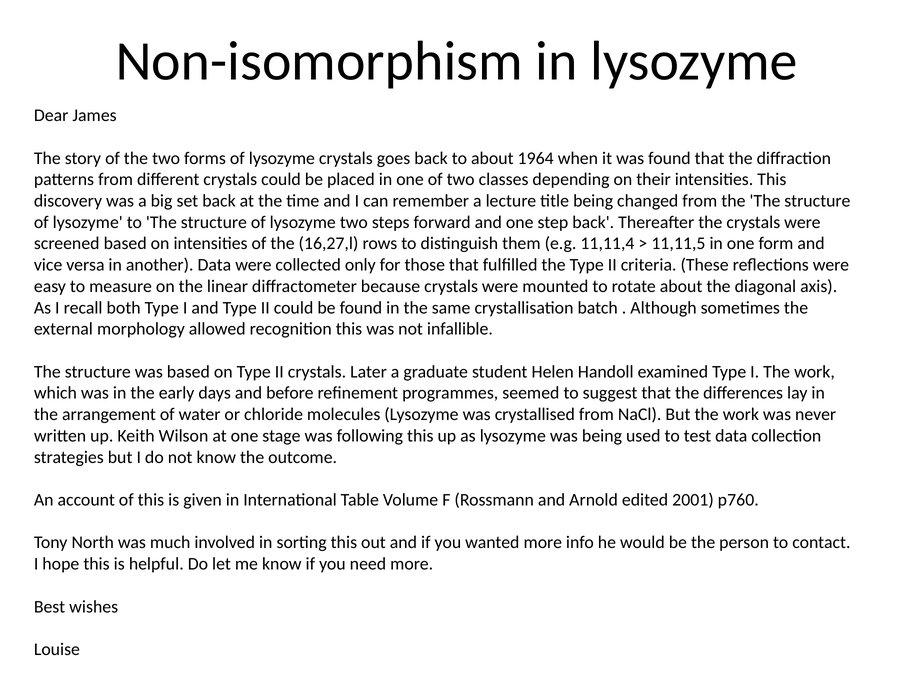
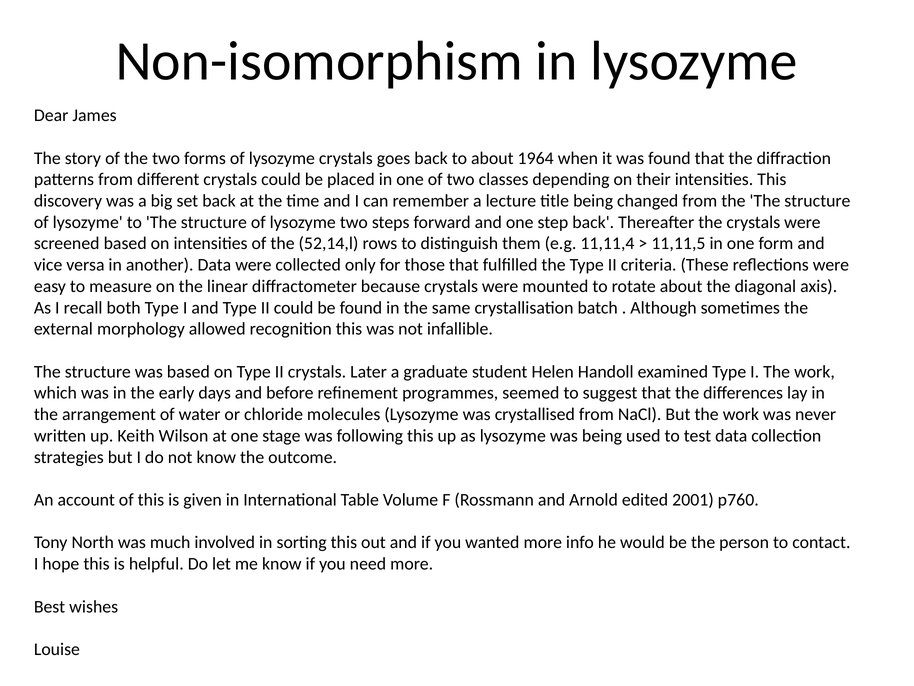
16,27,l: 16,27,l -> 52,14,l
